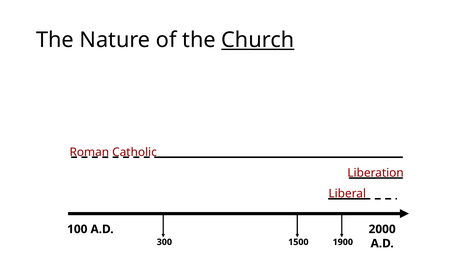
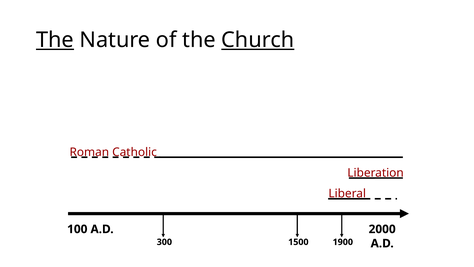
The at (55, 40) underline: none -> present
